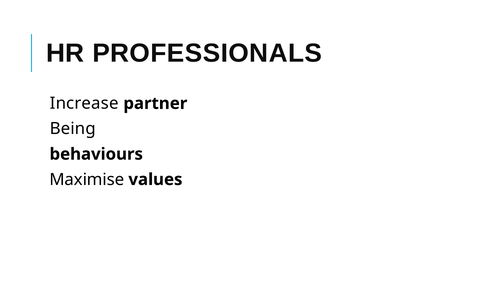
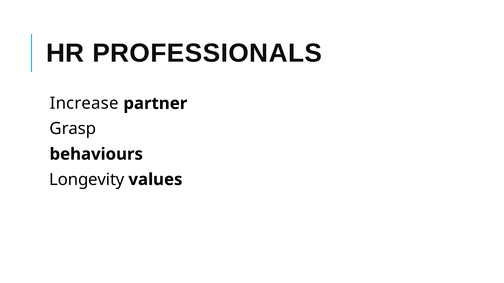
Being: Being -> Grasp
Maximise: Maximise -> Longevity
